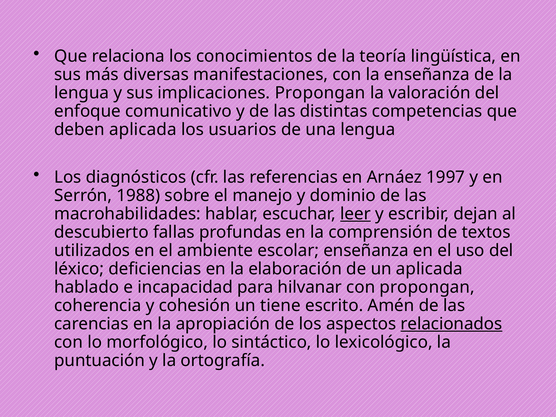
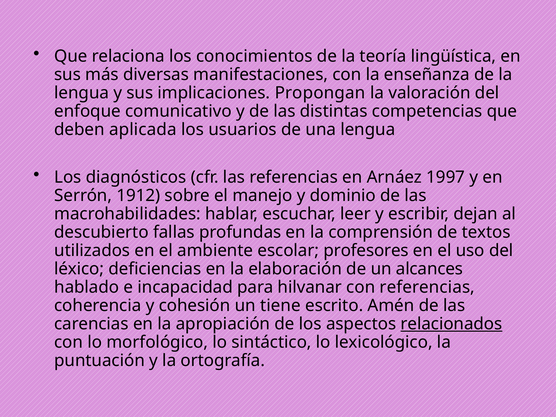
1988: 1988 -> 1912
leer underline: present -> none
escolar enseñanza: enseñanza -> profesores
un aplicada: aplicada -> alcances
con propongan: propongan -> referencias
